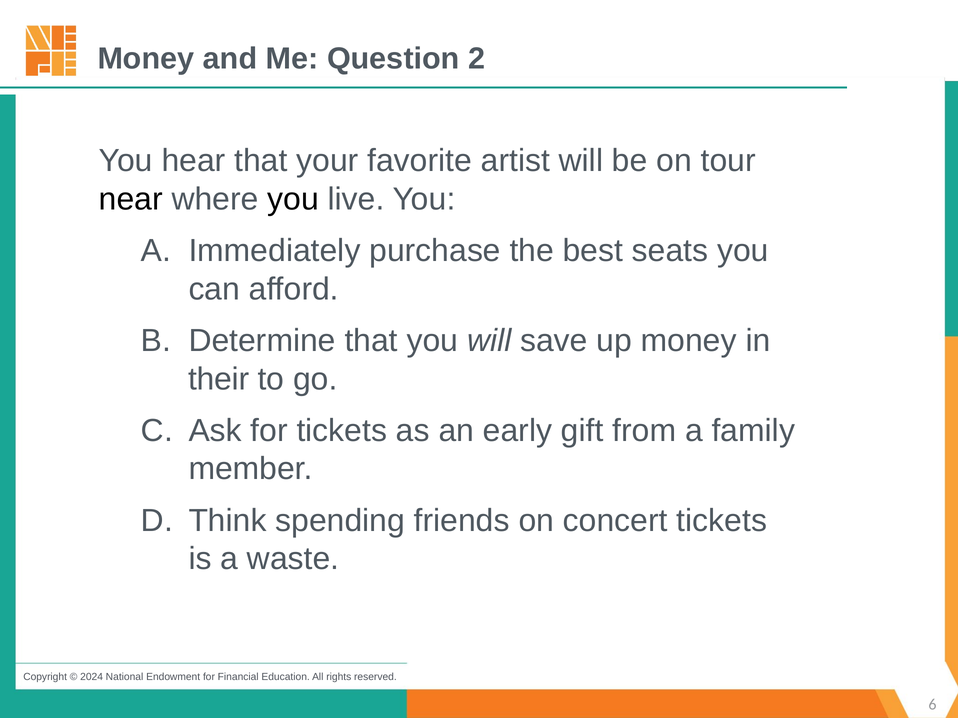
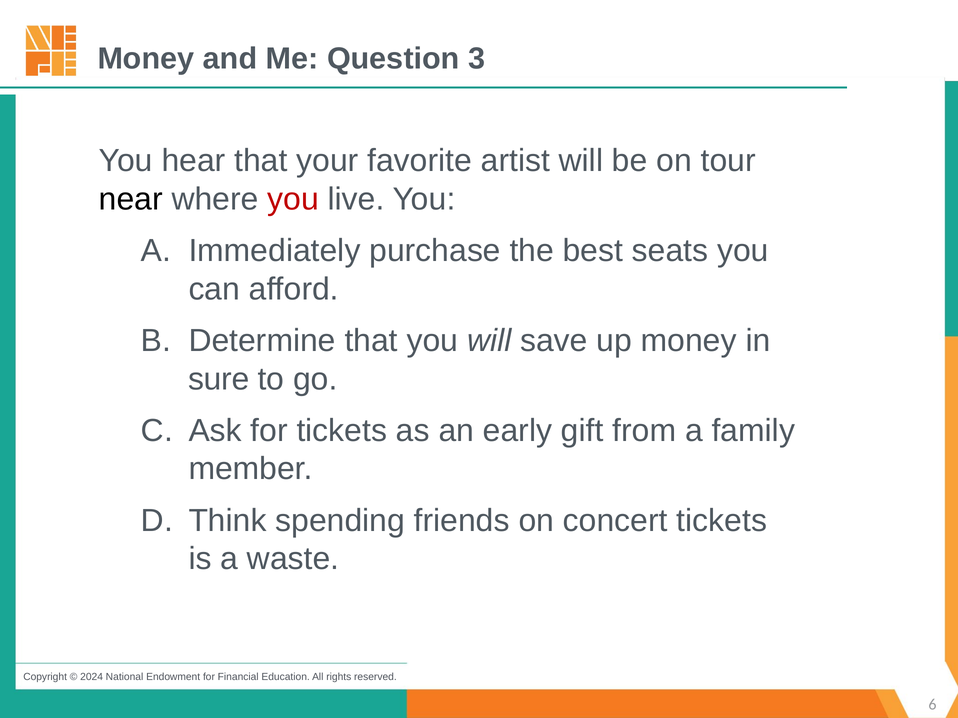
2: 2 -> 3
you at (293, 199) colour: black -> red
their: their -> sure
